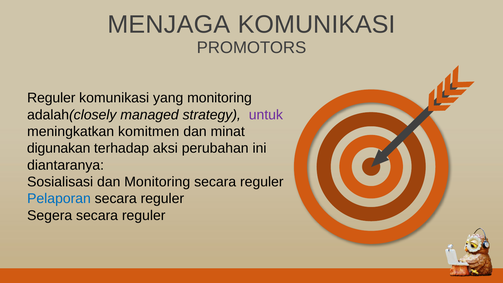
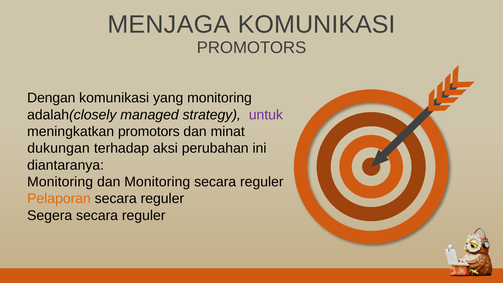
Reguler at (51, 98): Reguler -> Dengan
meningkatkan komitmen: komitmen -> promotors
digunakan: digunakan -> dukungan
Sosialisasi at (60, 182): Sosialisasi -> Monitoring
Pelaporan colour: blue -> orange
